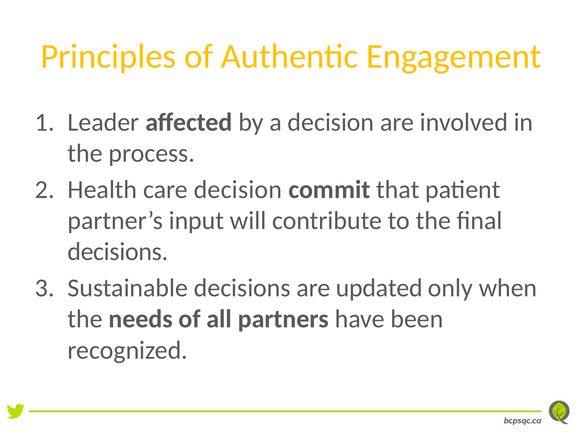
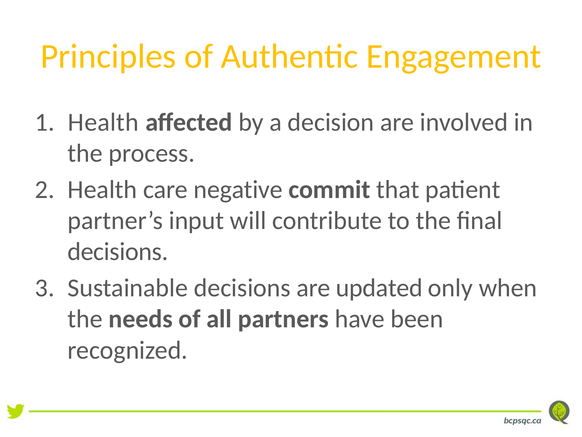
Leader at (103, 122): Leader -> Health
care decision: decision -> negative
